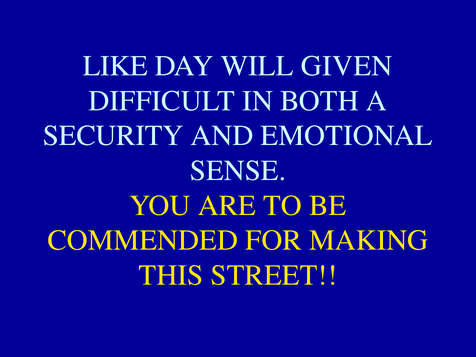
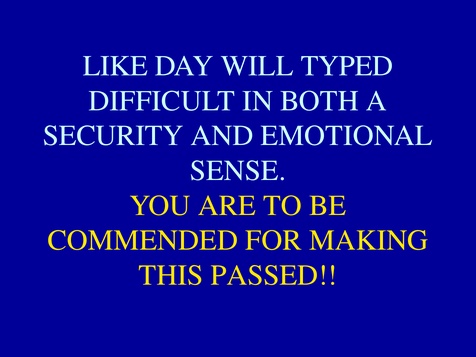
GIVEN: GIVEN -> TYPED
STREET: STREET -> PASSED
